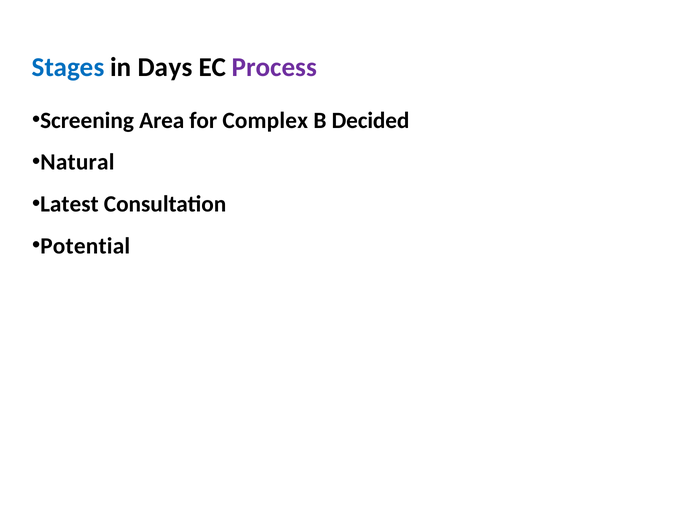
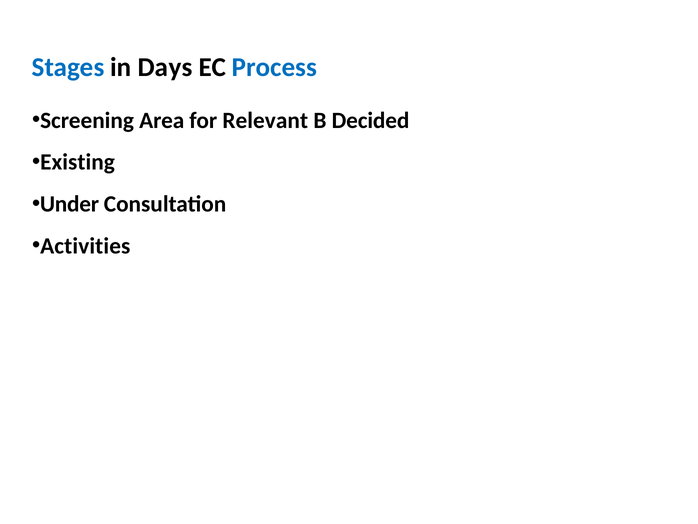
Process colour: purple -> blue
Complex: Complex -> Relevant
Natural: Natural -> Existing
Latest: Latest -> Under
Potential: Potential -> Activities
